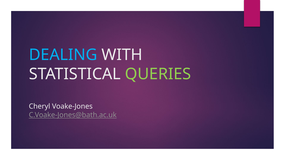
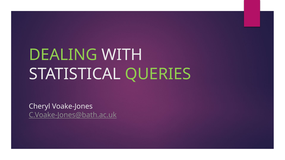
DEALING colour: light blue -> light green
